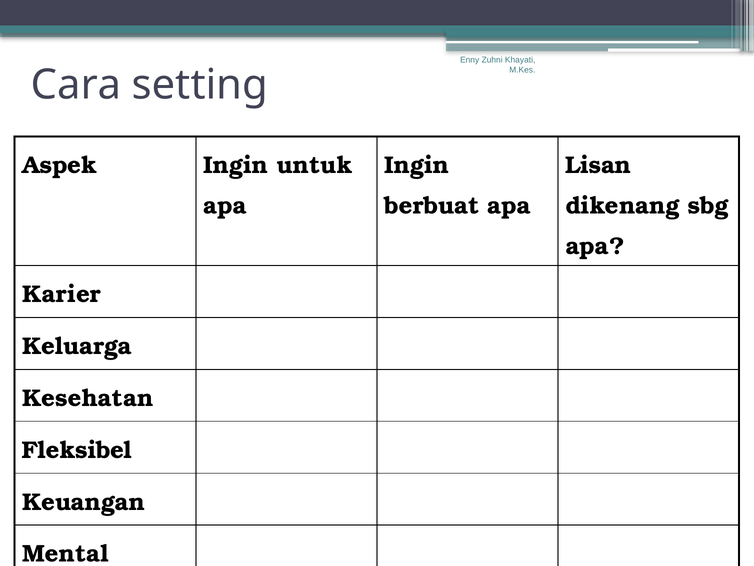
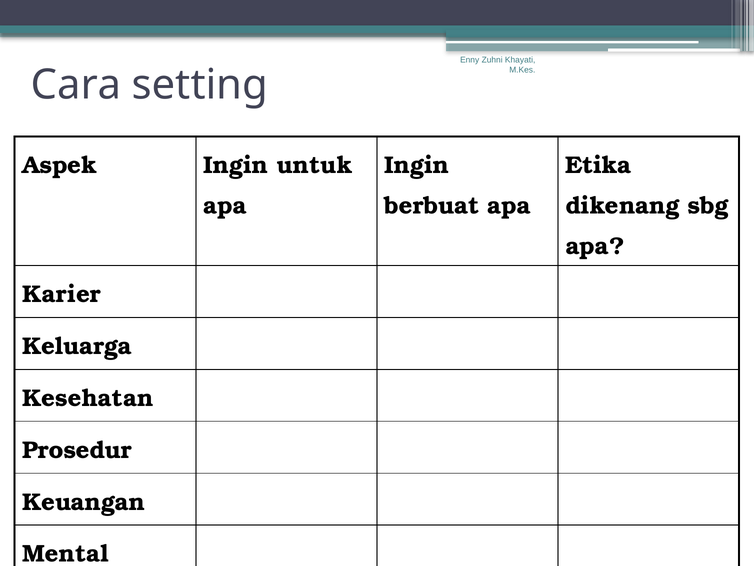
Lisan: Lisan -> Etika
Fleksibel: Fleksibel -> Prosedur
